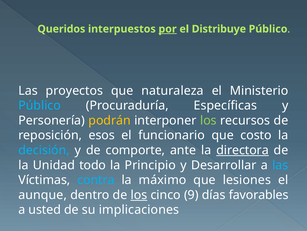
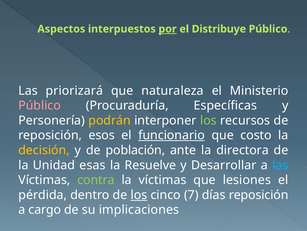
Queridos: Queridos -> Aspectos
proyectos: proyectos -> priorizará
Público at (40, 105) colour: light blue -> pink
funcionario underline: none -> present
decisión colour: light blue -> yellow
comporte: comporte -> población
directora underline: present -> none
todo: todo -> esas
Principio: Principio -> Resuelve
contra colour: light blue -> light green
la máximo: máximo -> víctimas
aunque: aunque -> pérdida
9: 9 -> 7
días favorables: favorables -> reposición
usted: usted -> cargo
